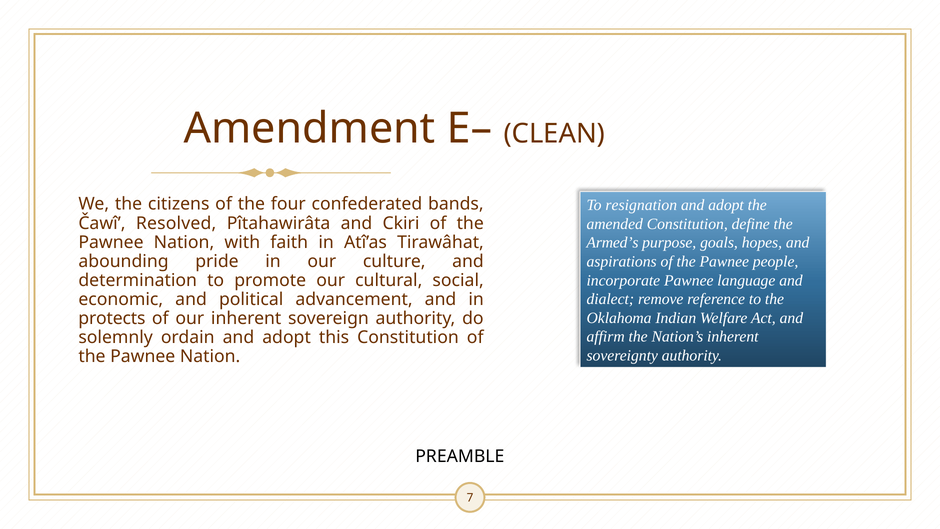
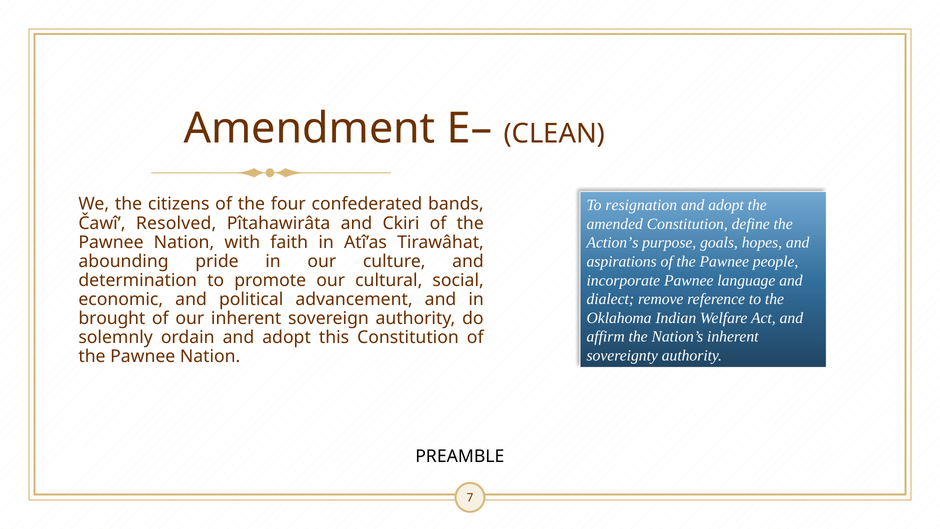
Armed’s: Armed’s -> Action’s
protects: protects -> brought
